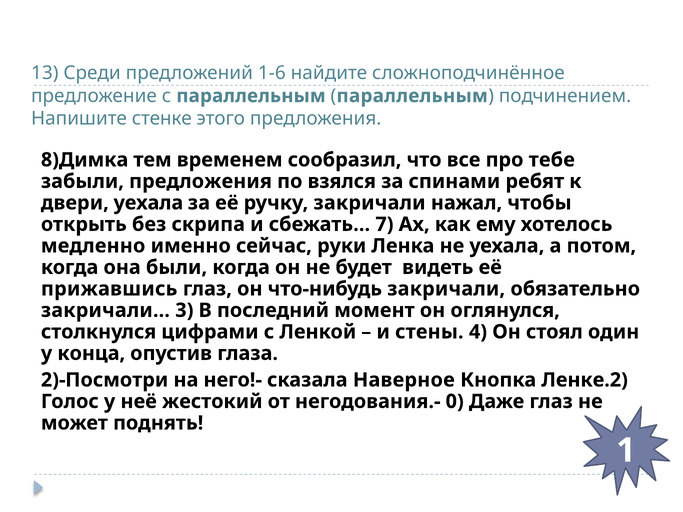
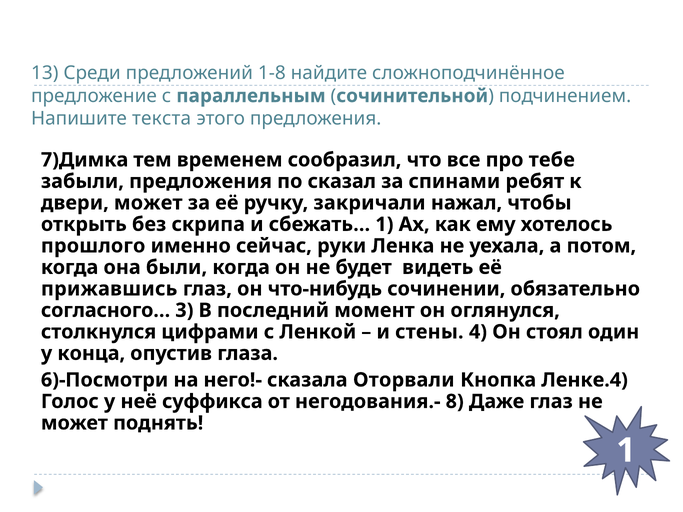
1-6: 1-6 -> 1-8
параллельным at (412, 96): параллельным -> сочинительной
стенке: стенке -> текста
8)Димка: 8)Димка -> 7)Димка
взялся: взялся -> сказал
двери уехала: уехала -> может
сбежать… 7: 7 -> 1
медленно: медленно -> прошлого
что-нибудь закричали: закричали -> сочинении
закричали…: закричали… -> согласного…
2)-Посмотри: 2)-Посмотри -> 6)-Посмотри
Наверное: Наверное -> Оторвали
Ленке.2: Ленке.2 -> Ленке.4
жестокий: жестокий -> суффикса
0: 0 -> 8
